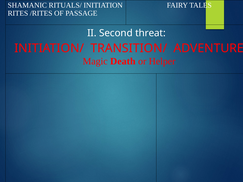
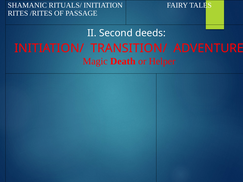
threat: threat -> deeds
